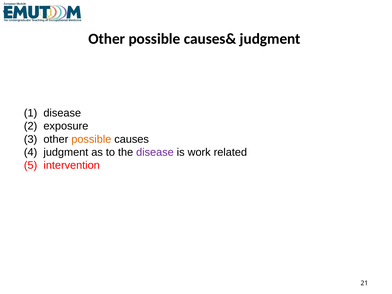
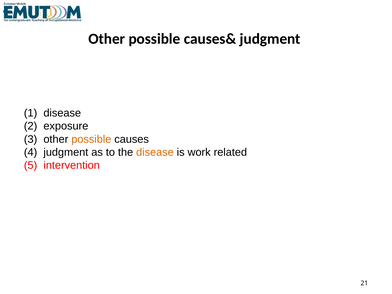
disease at (155, 152) colour: purple -> orange
